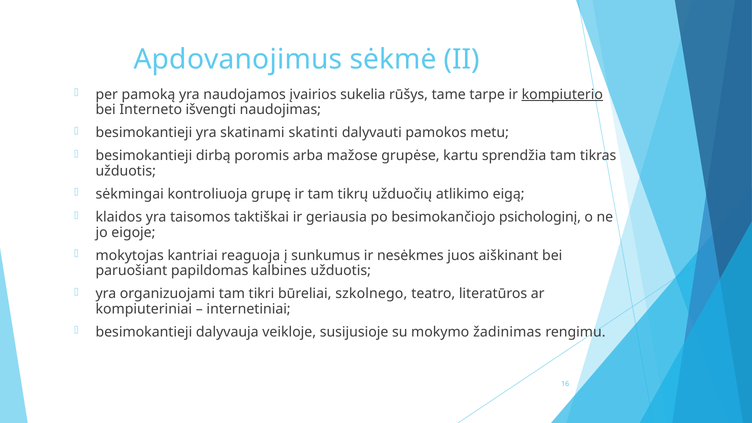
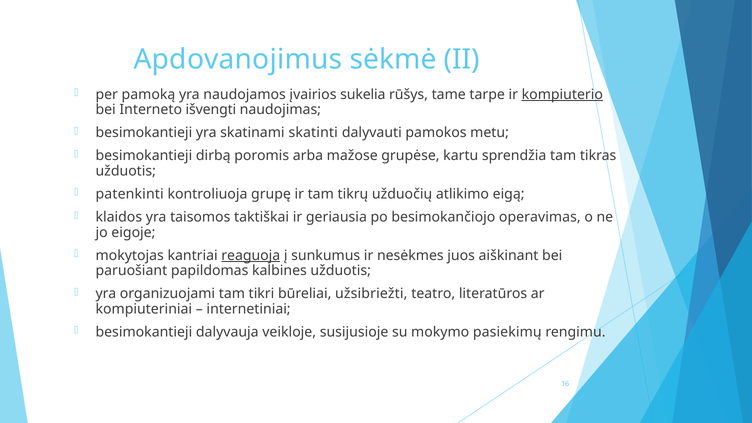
sėkmingai: sėkmingai -> patenkinti
psichologinį: psichologinį -> operavimas
reaguoja underline: none -> present
szkolnego: szkolnego -> užsibriežti
žadinimas: žadinimas -> pasiekimų
